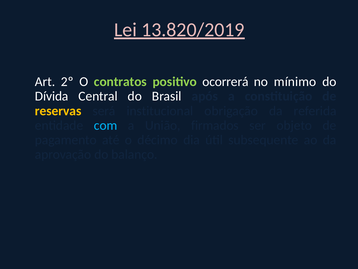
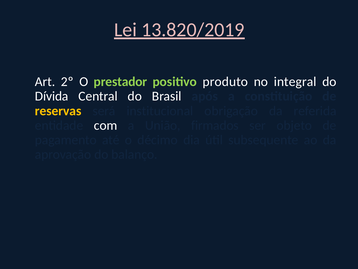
contratos: contratos -> prestador
ocorrerá: ocorrerá -> produto
mínimo: mínimo -> integral
com colour: light blue -> white
